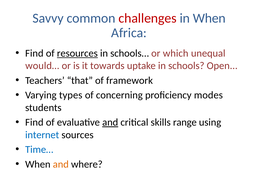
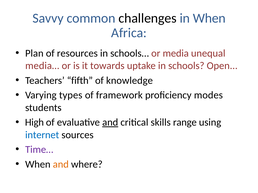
challenges colour: red -> black
Find at (34, 53): Find -> Plan
resources underline: present -> none
which: which -> media
would…: would… -> media…
that: that -> fifth
framework: framework -> knowledge
concerning: concerning -> framework
Find at (34, 123): Find -> High
Time… colour: blue -> purple
